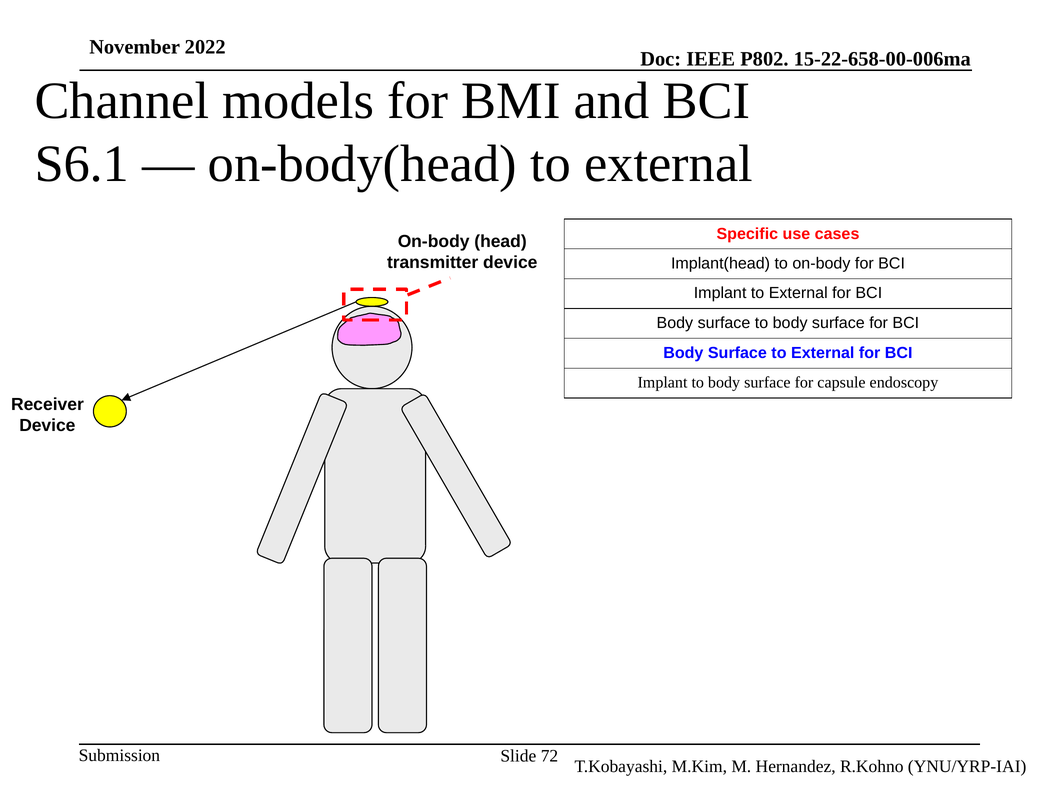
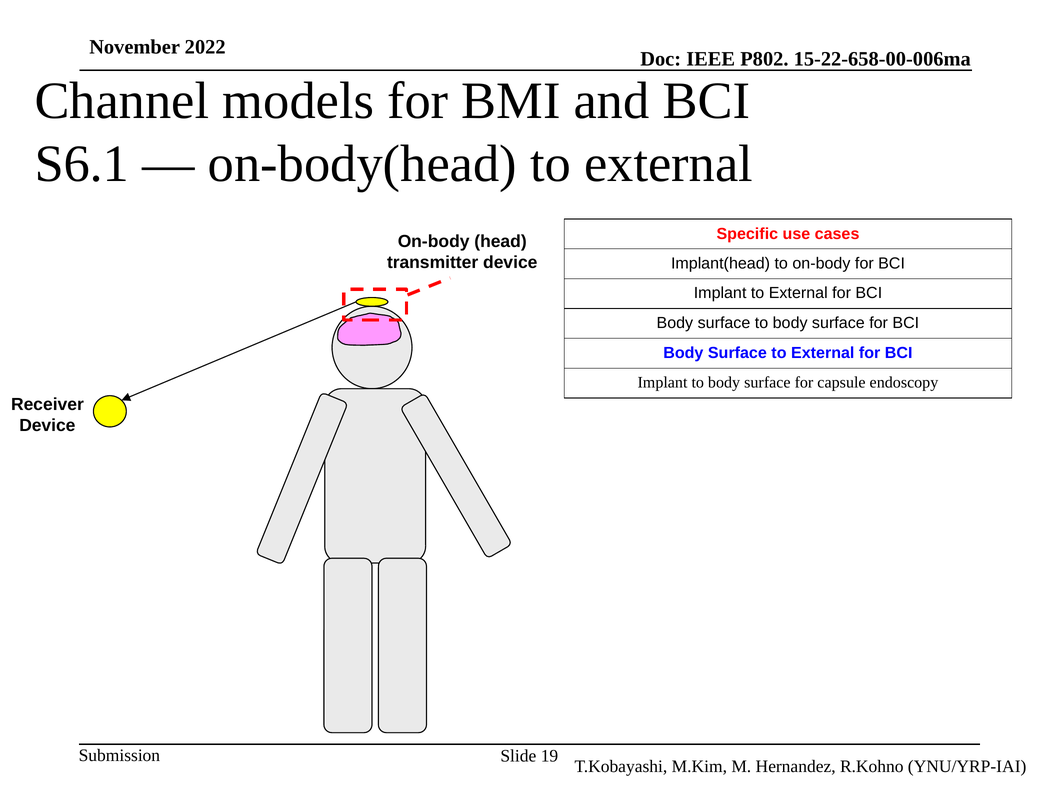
72: 72 -> 19
